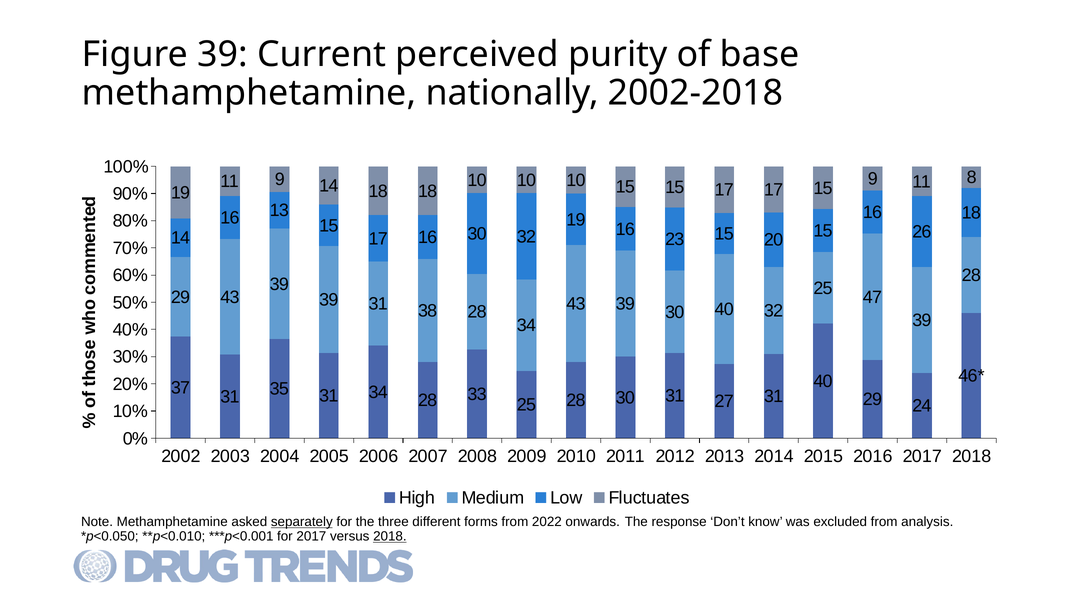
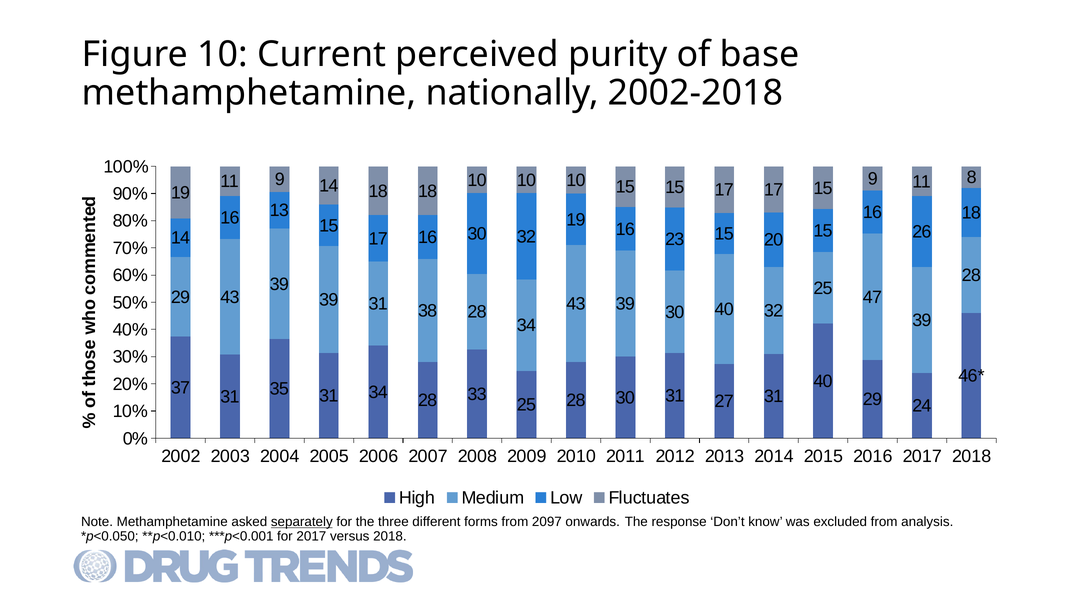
Figure 39: 39 -> 10
2022: 2022 -> 2097
2018 at (390, 537) underline: present -> none
